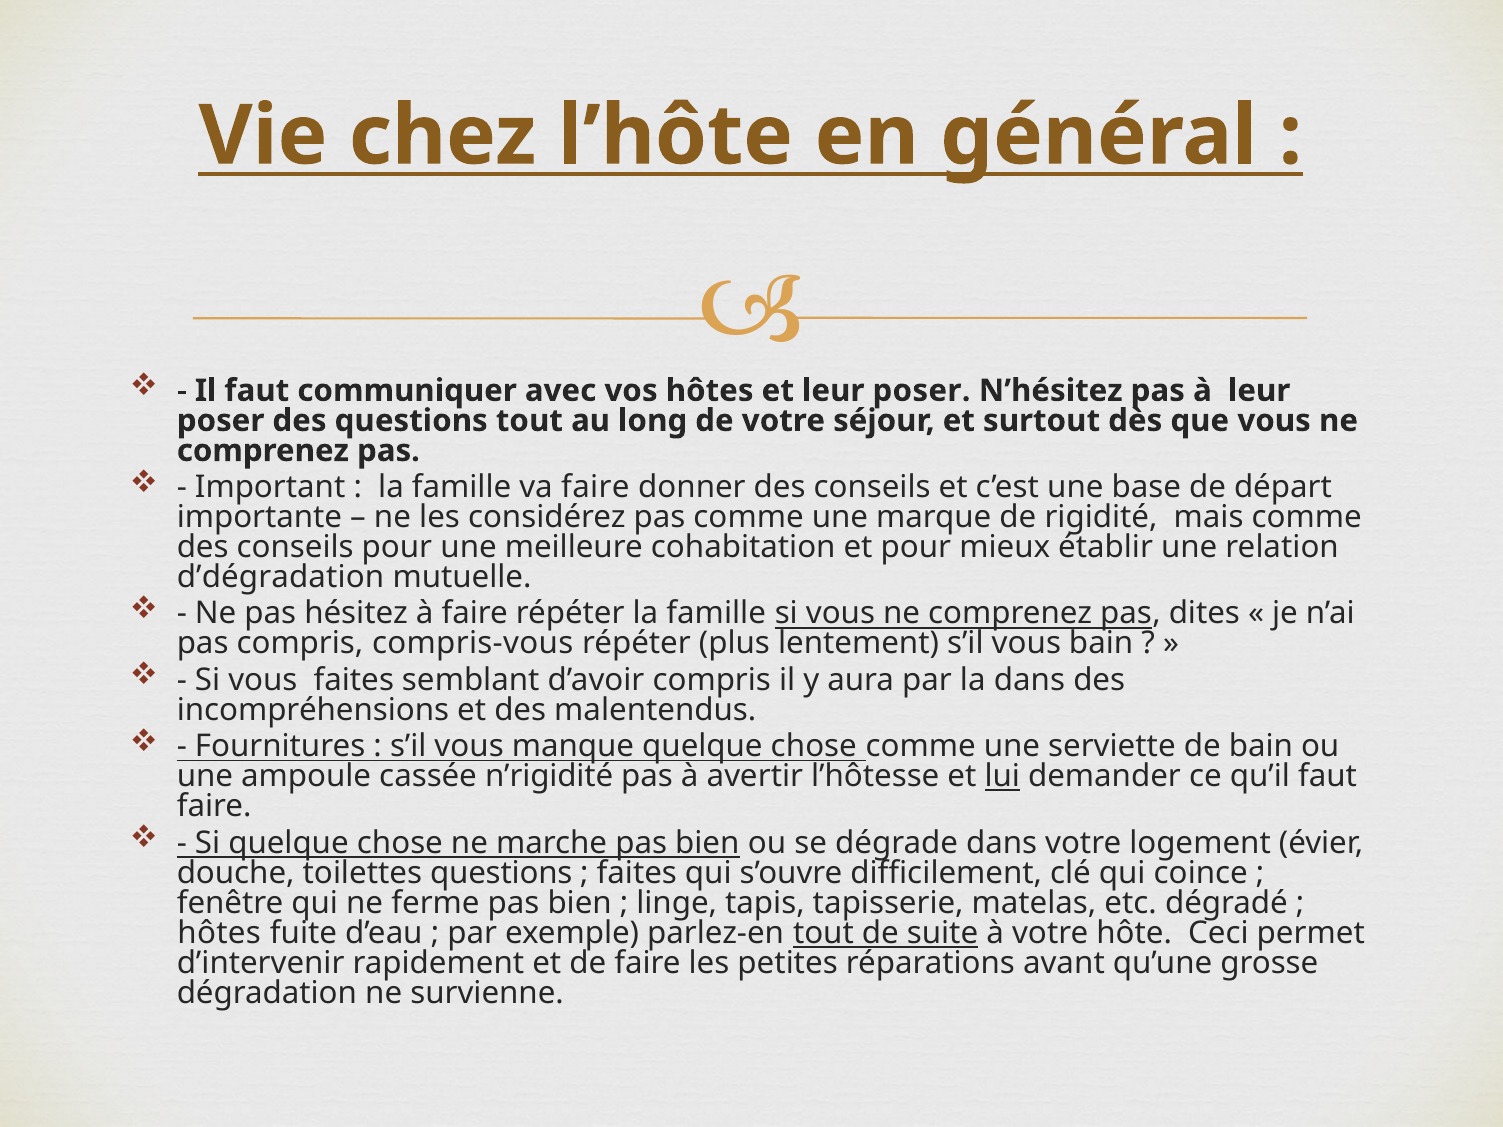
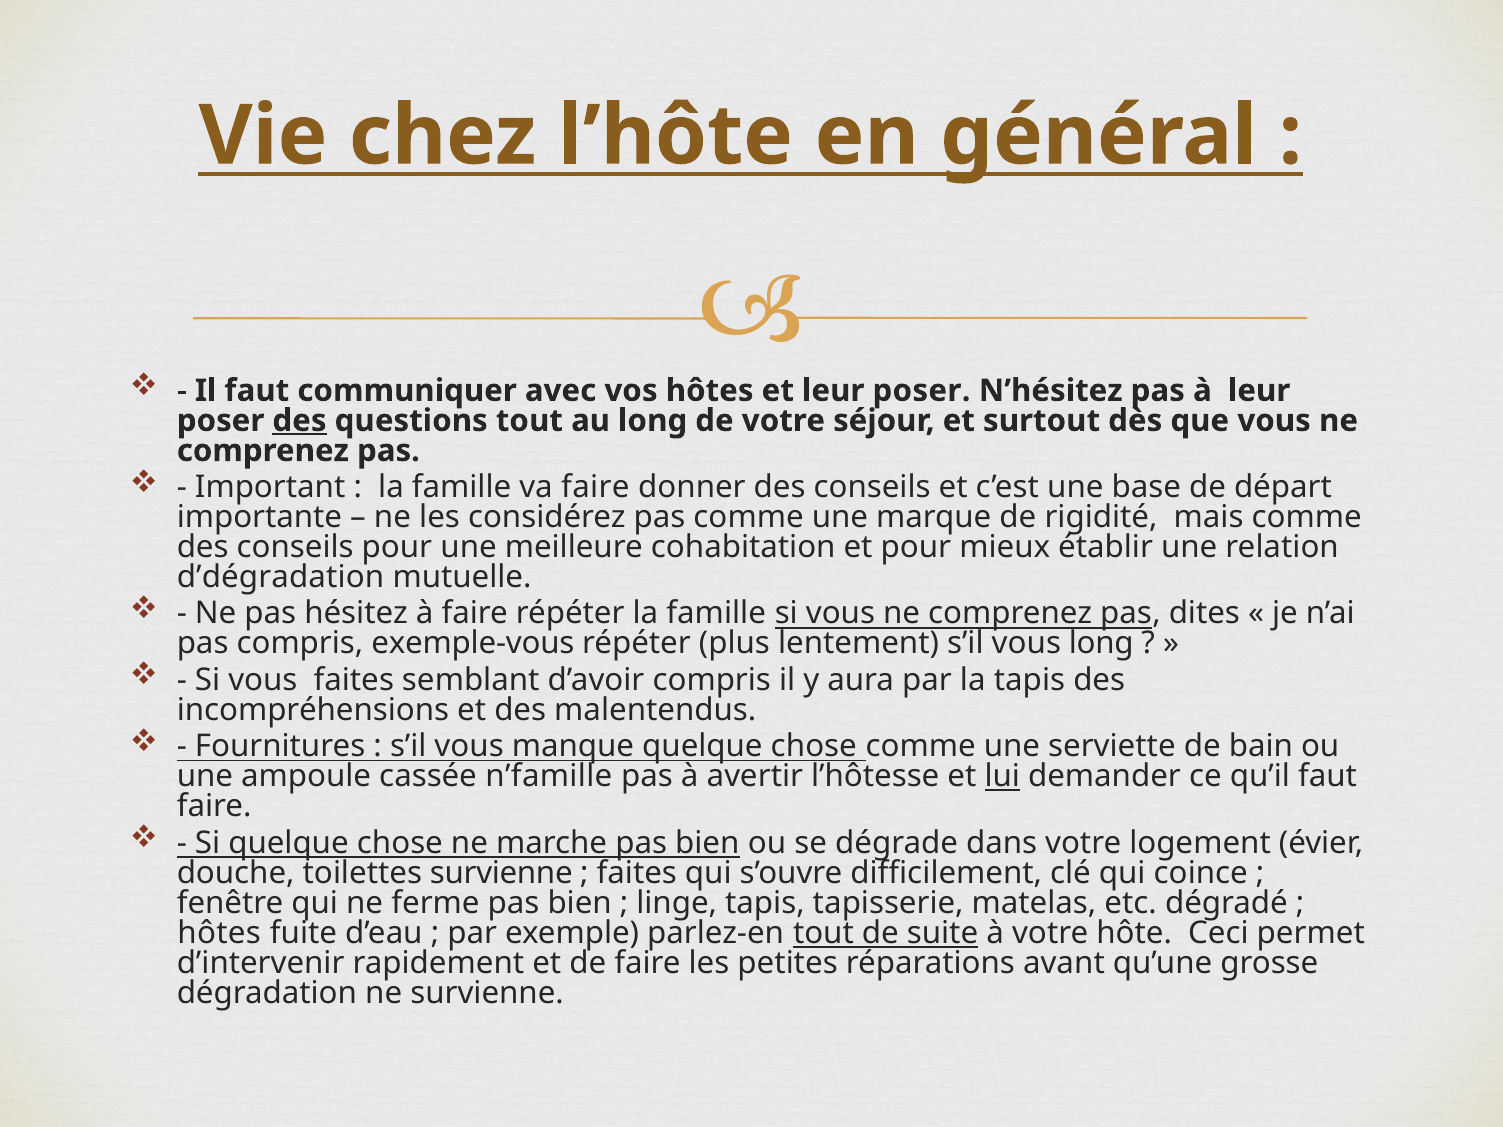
des at (299, 421) underline: none -> present
compris-vous: compris-vous -> exemple-vous
vous bain: bain -> long
la dans: dans -> tapis
n’rigidité: n’rigidité -> n’famille
toilettes questions: questions -> survienne
